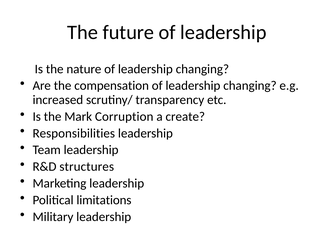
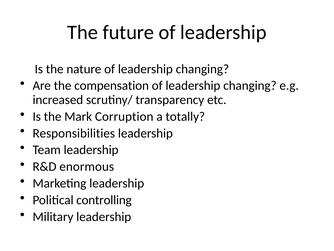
create: create -> totally
structures: structures -> enormous
limitations: limitations -> controlling
